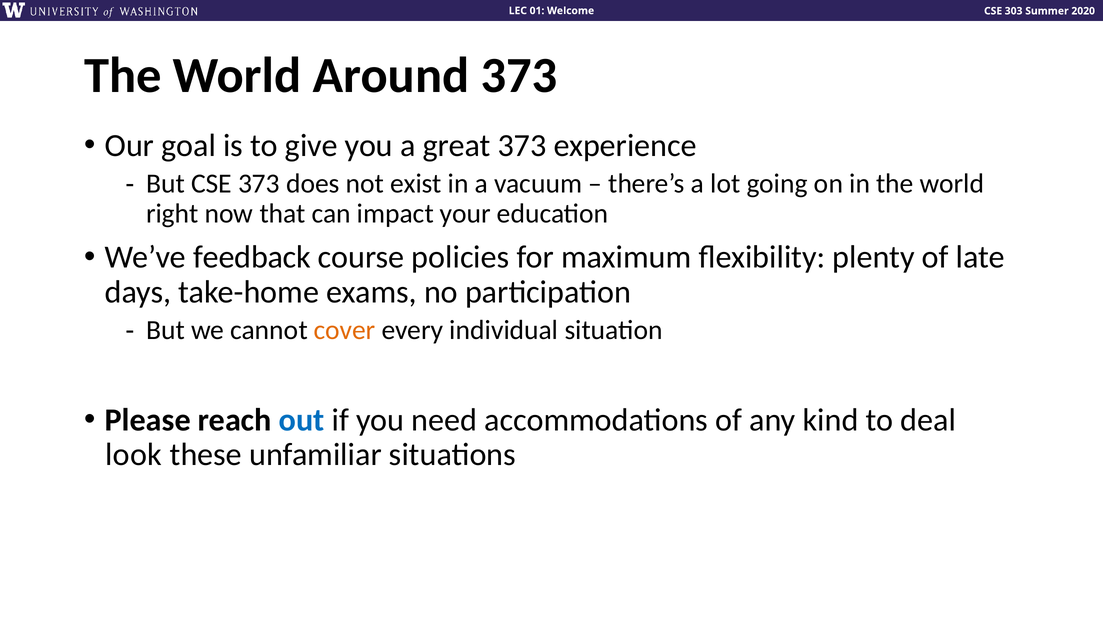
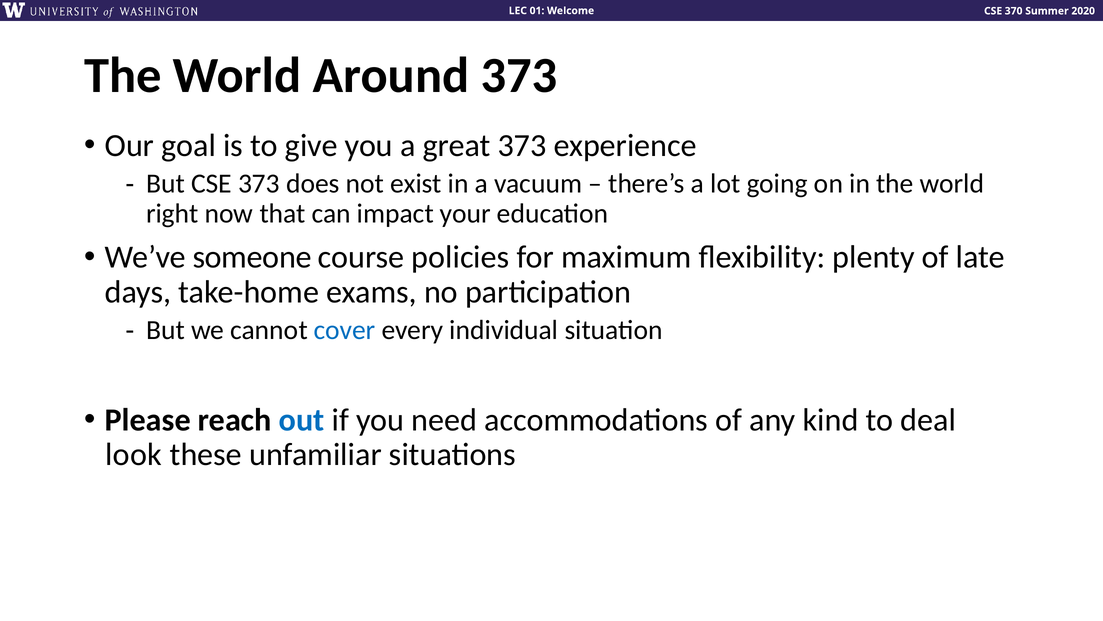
303: 303 -> 370
feedback: feedback -> someone
cover colour: orange -> blue
